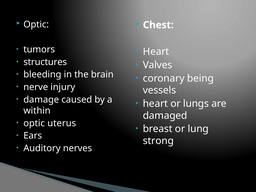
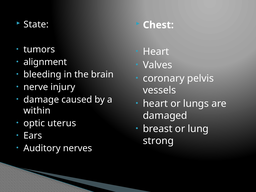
Optic at (36, 25): Optic -> State
structures: structures -> alignment
being: being -> pelvis
